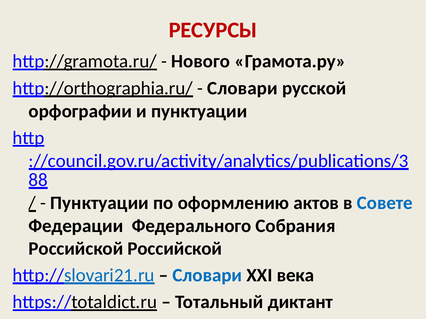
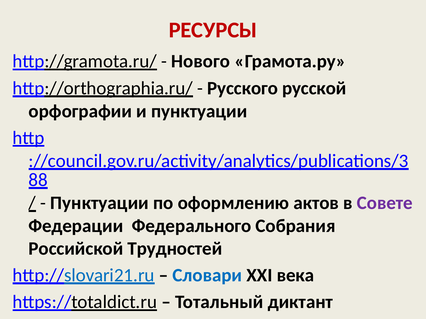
Словари at (242, 88): Словари -> Русского
Совете colour: blue -> purple
Российской Российской: Российской -> Трудностей
